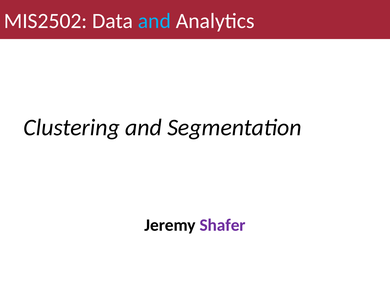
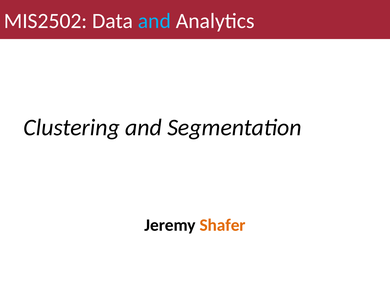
Shafer colour: purple -> orange
